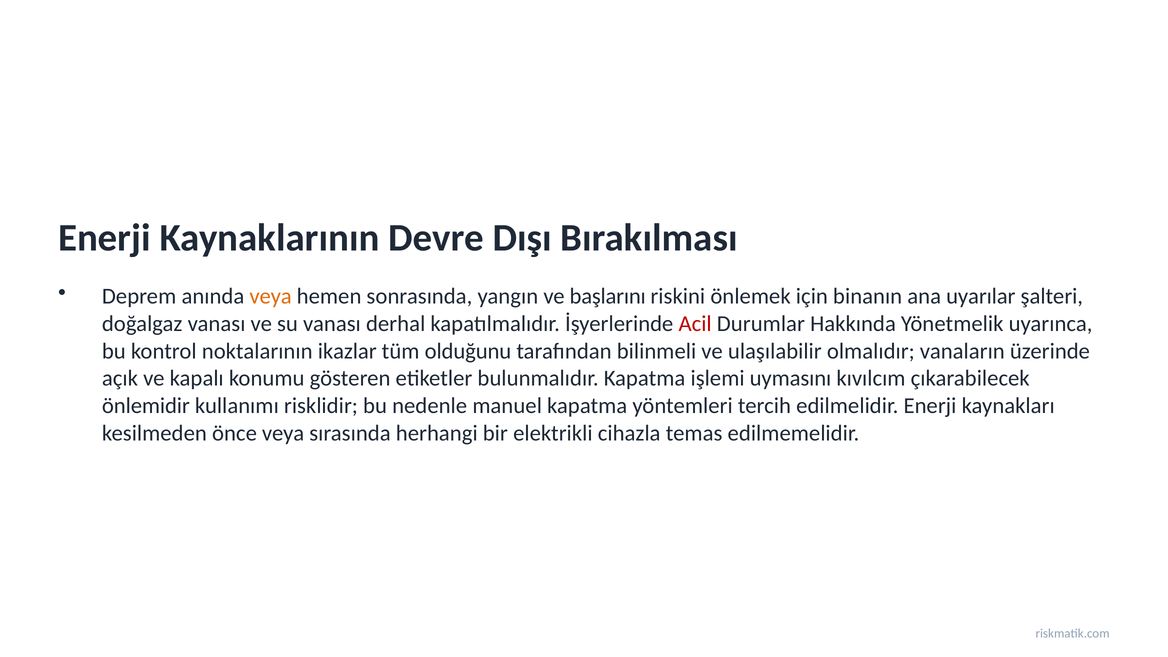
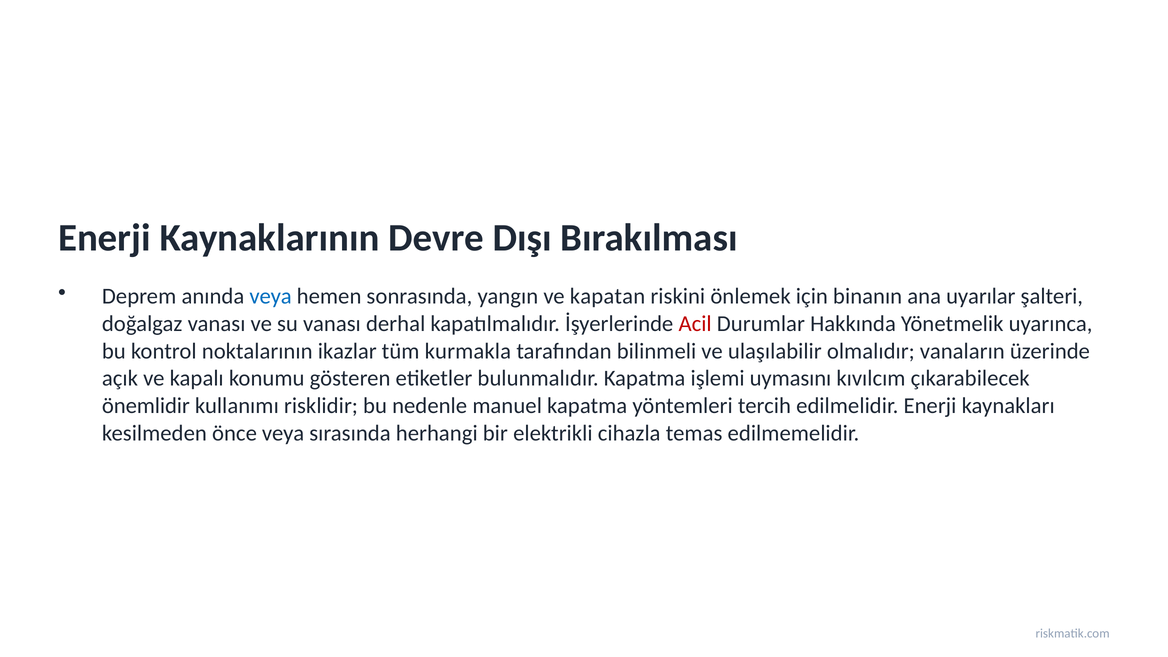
veya at (271, 297) colour: orange -> blue
başlarını: başlarını -> kapatan
olduğunu: olduğunu -> kurmakla
önlemidir: önlemidir -> önemlidir
